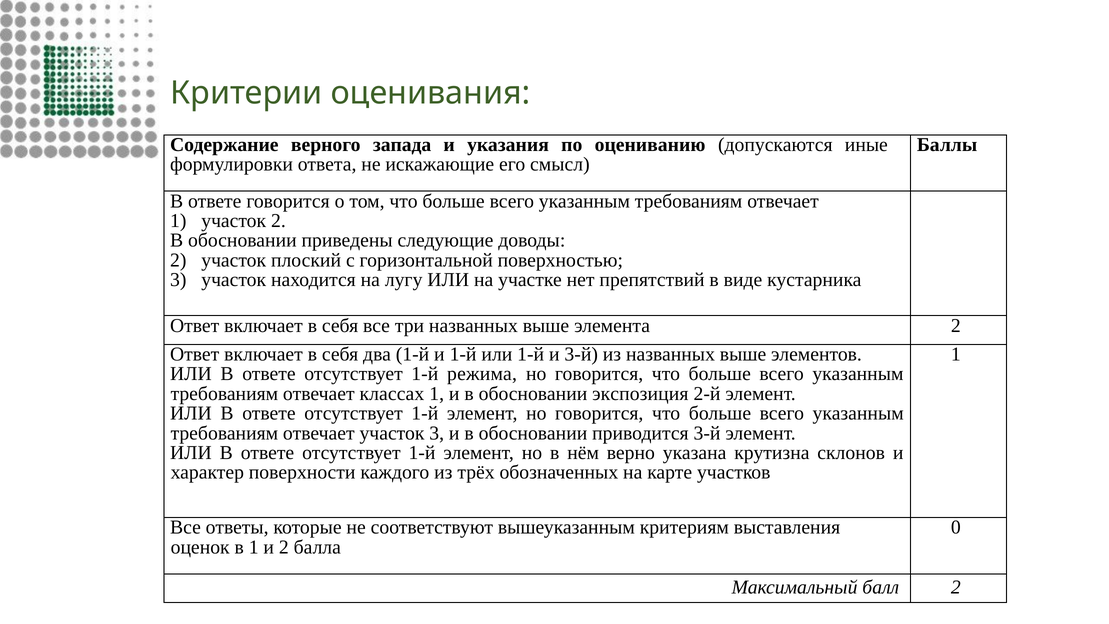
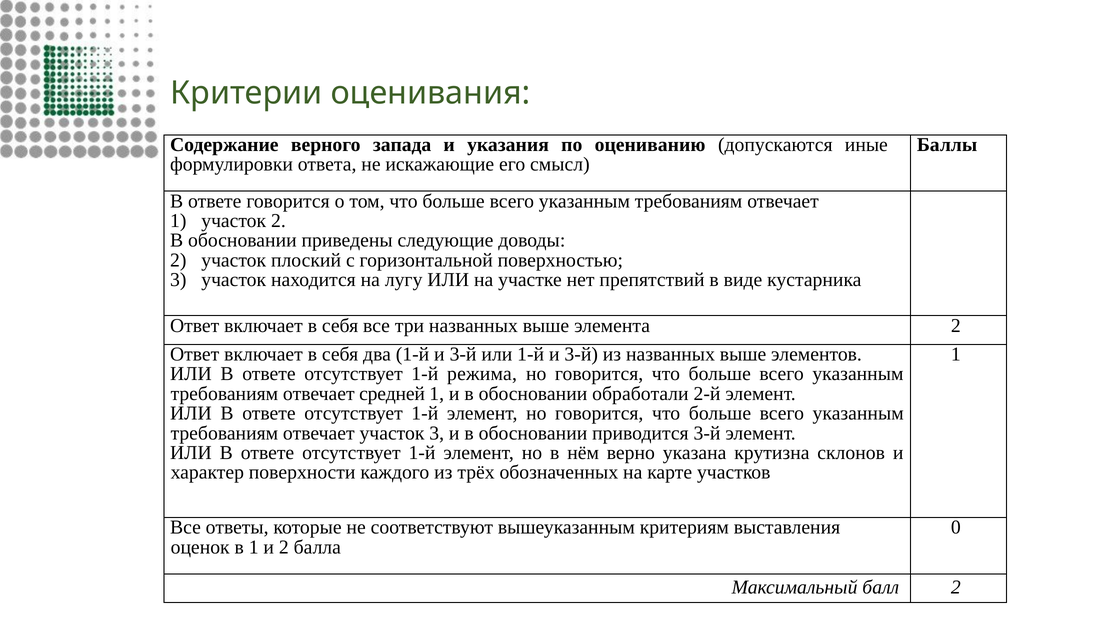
два 1-й и 1-й: 1-й -> 3-й
классах: классах -> средней
экспозиция: экспозиция -> обработали
